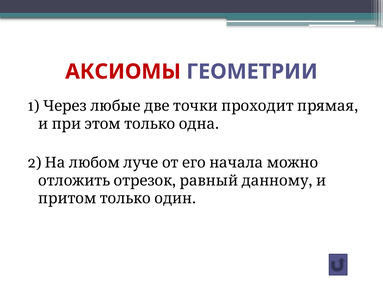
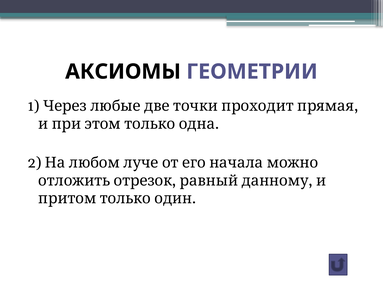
АКСИОМЫ colour: red -> black
